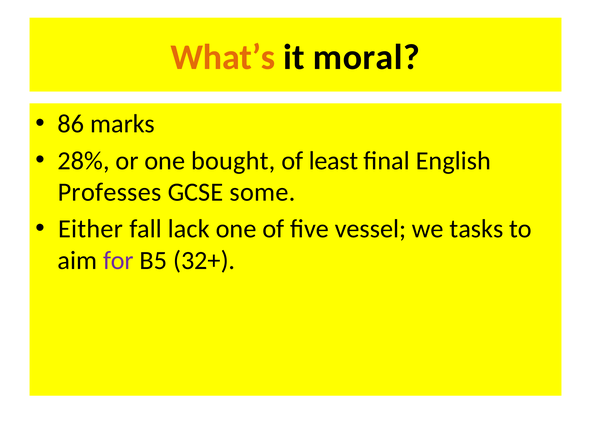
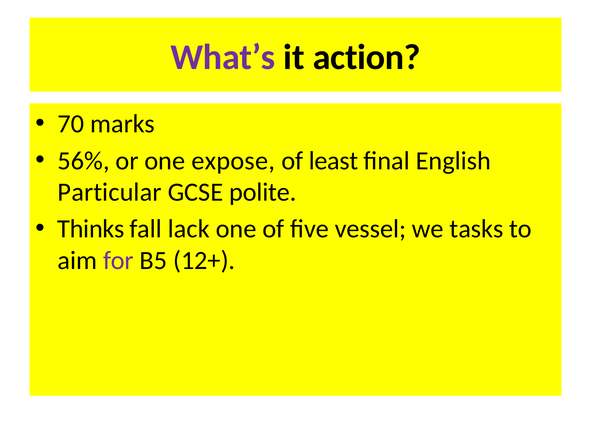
What’s colour: orange -> purple
moral: moral -> action
86: 86 -> 70
28%: 28% -> 56%
bought: bought -> expose
Professes: Professes -> Particular
some: some -> polite
Either: Either -> Thinks
32+: 32+ -> 12+
